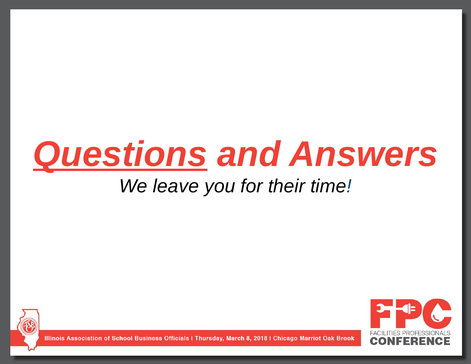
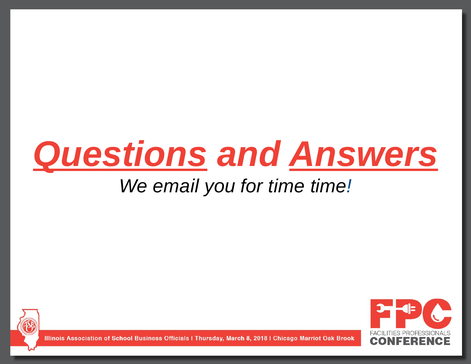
Answers underline: none -> present
leave: leave -> email
for their: their -> time
